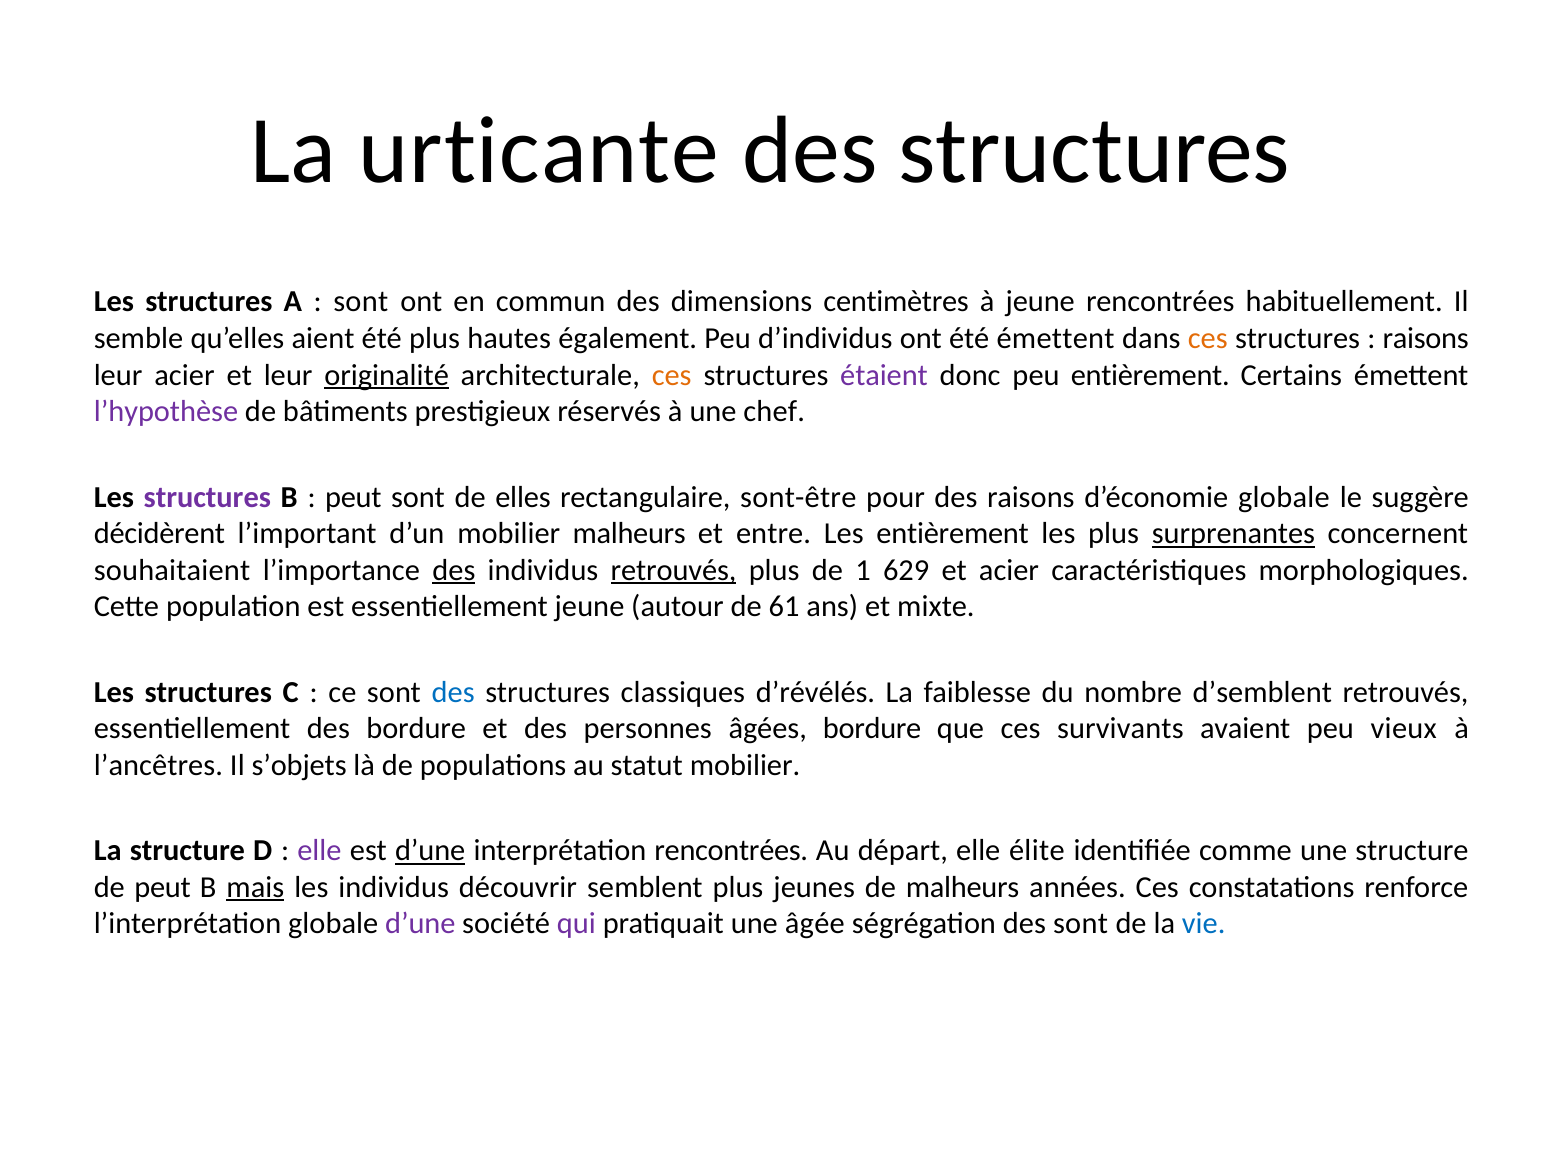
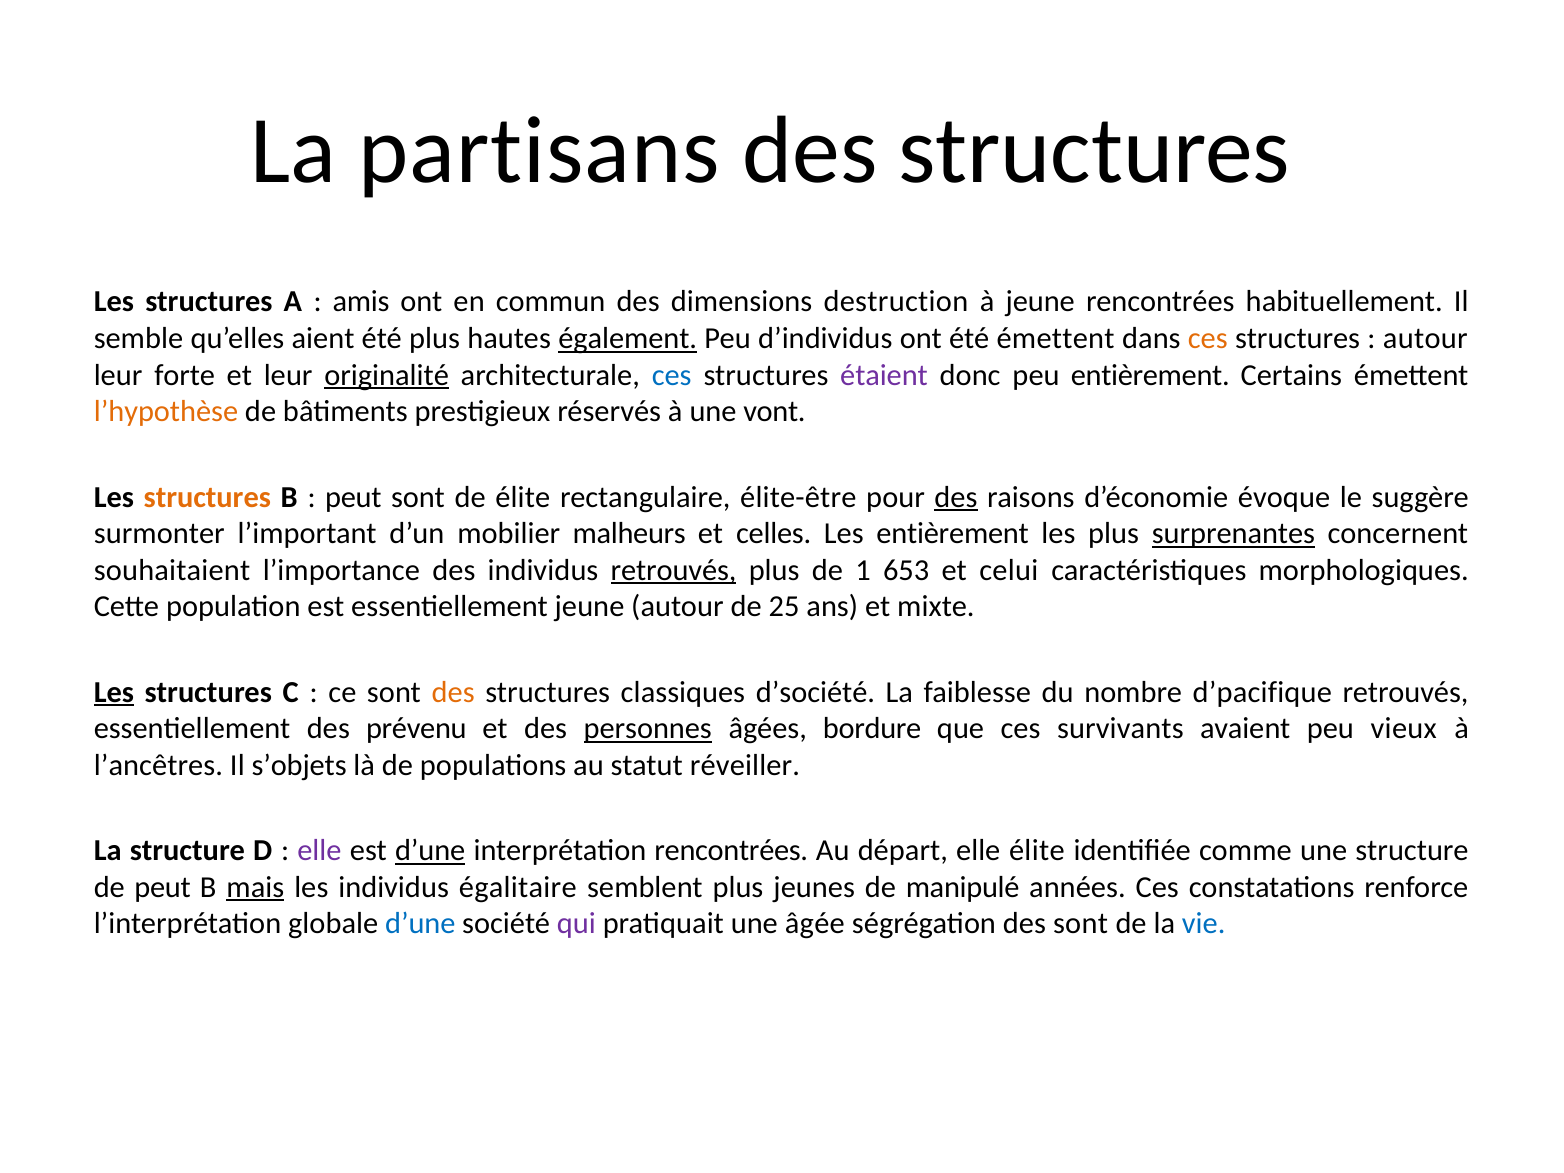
urticante: urticante -> partisans
sont at (361, 302): sont -> amis
centimètres: centimètres -> destruction
également underline: none -> present
raisons at (1426, 339): raisons -> autour
leur acier: acier -> forte
ces at (672, 375) colour: orange -> blue
l’hypothèse colour: purple -> orange
chef: chef -> vont
structures at (207, 497) colour: purple -> orange
de elles: elles -> élite
sont-être: sont-être -> élite-être
des at (956, 497) underline: none -> present
d’économie globale: globale -> évoque
décidèrent: décidèrent -> surmonter
entre: entre -> celles
des at (454, 570) underline: present -> none
629: 629 -> 653
et acier: acier -> celui
61: 61 -> 25
Les at (114, 692) underline: none -> present
des at (453, 692) colour: blue -> orange
d’révélés: d’révélés -> d’société
d’semblent: d’semblent -> d’pacifique
des bordure: bordure -> prévenu
personnes underline: none -> present
statut mobilier: mobilier -> réveiller
découvrir: découvrir -> égalitaire
de malheurs: malheurs -> manipulé
d’une at (420, 924) colour: purple -> blue
